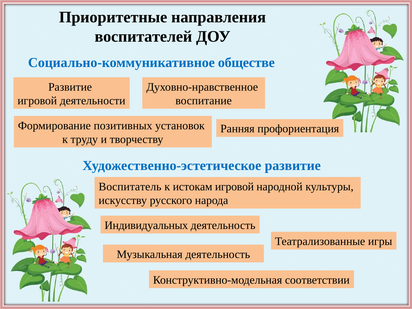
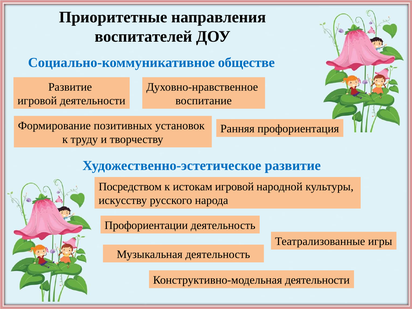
Воспитатель: Воспитатель -> Посредством
Индивидуальных: Индивидуальных -> Профориентации
Конструктивно-модельная соответствии: соответствии -> деятельности
